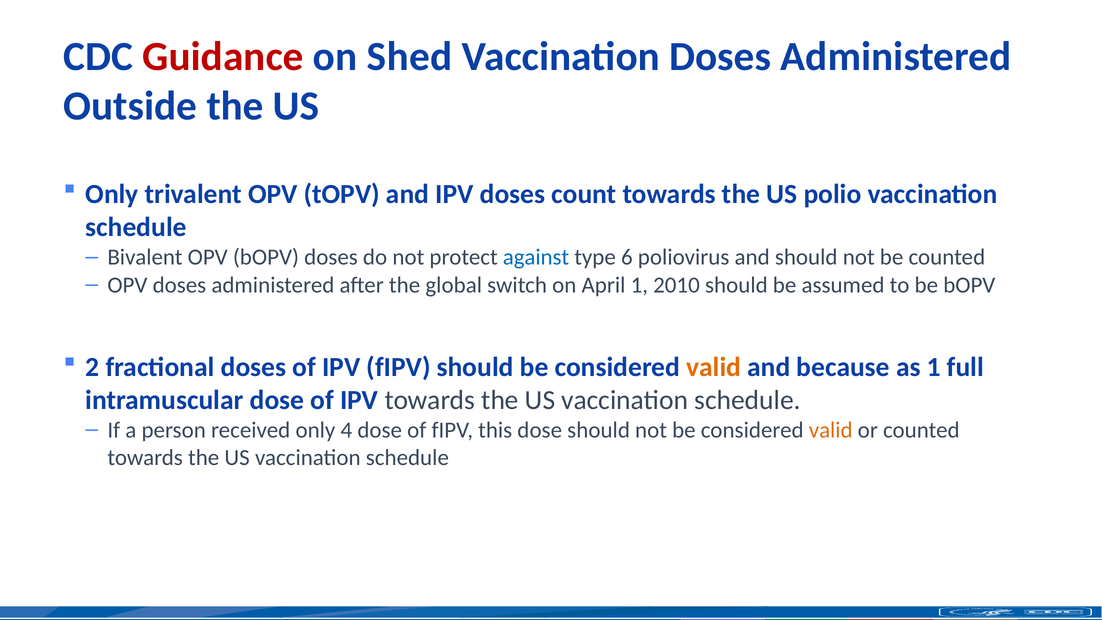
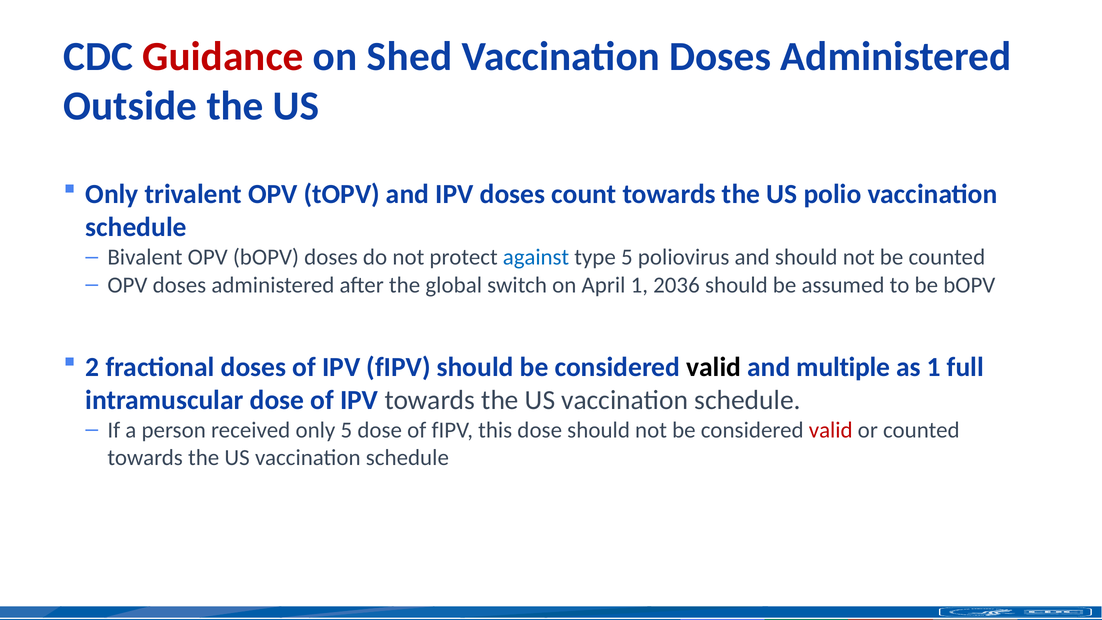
type 6: 6 -> 5
2010: 2010 -> 2036
valid at (714, 367) colour: orange -> black
because: because -> multiple
only 4: 4 -> 5
valid at (831, 430) colour: orange -> red
